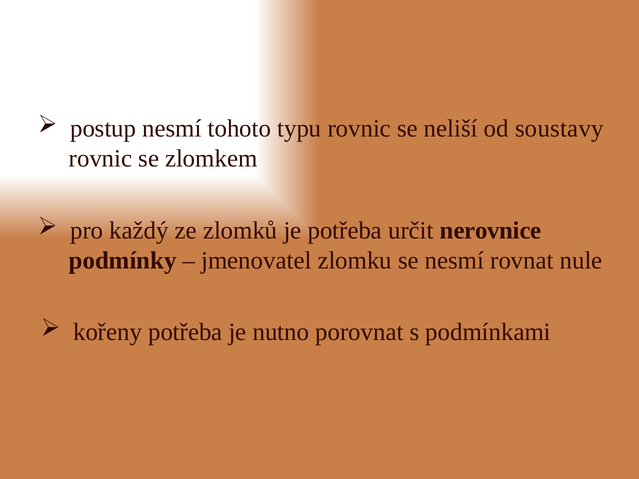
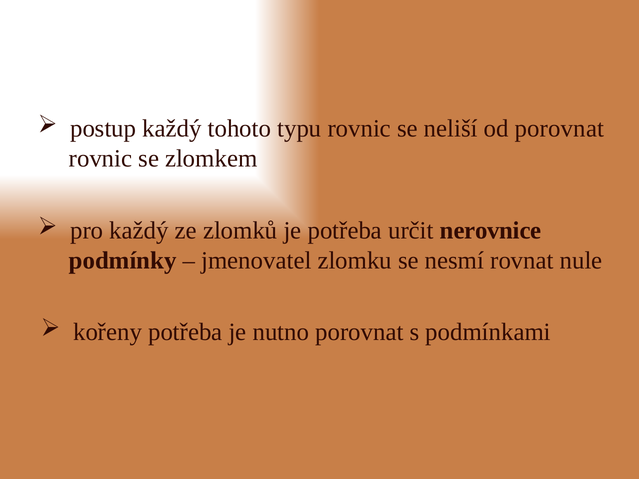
postup nesmí: nesmí -> každý
od soustavy: soustavy -> porovnat
